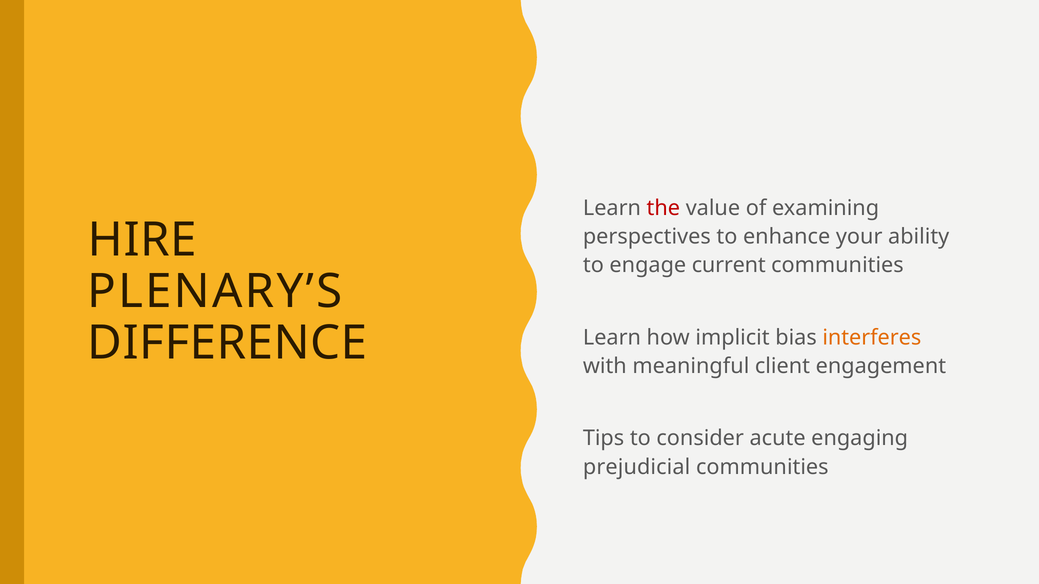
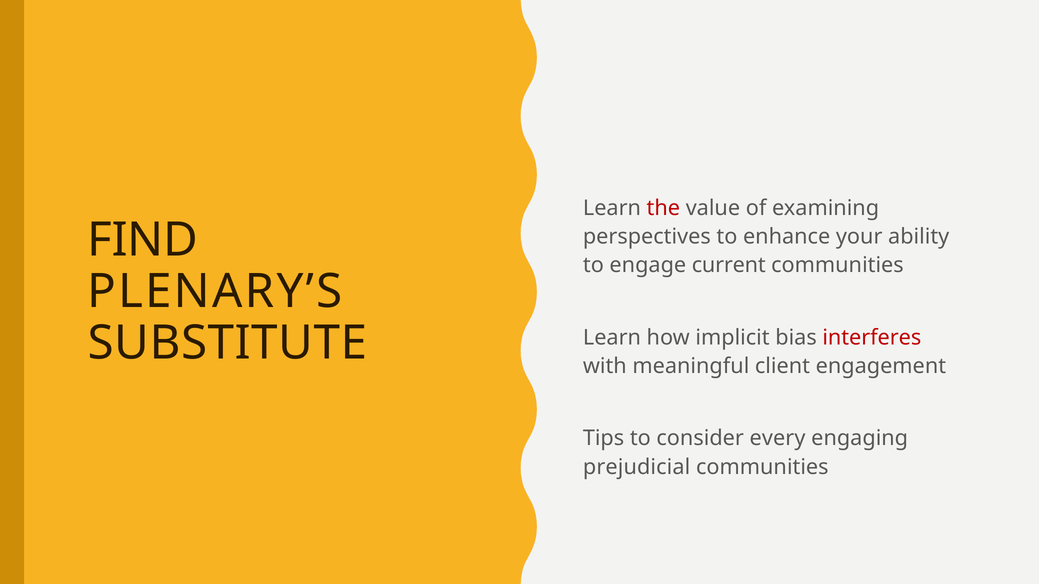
HIRE: HIRE -> FIND
DIFFERENCE: DIFFERENCE -> SUBSTITUTE
interferes colour: orange -> red
acute: acute -> every
